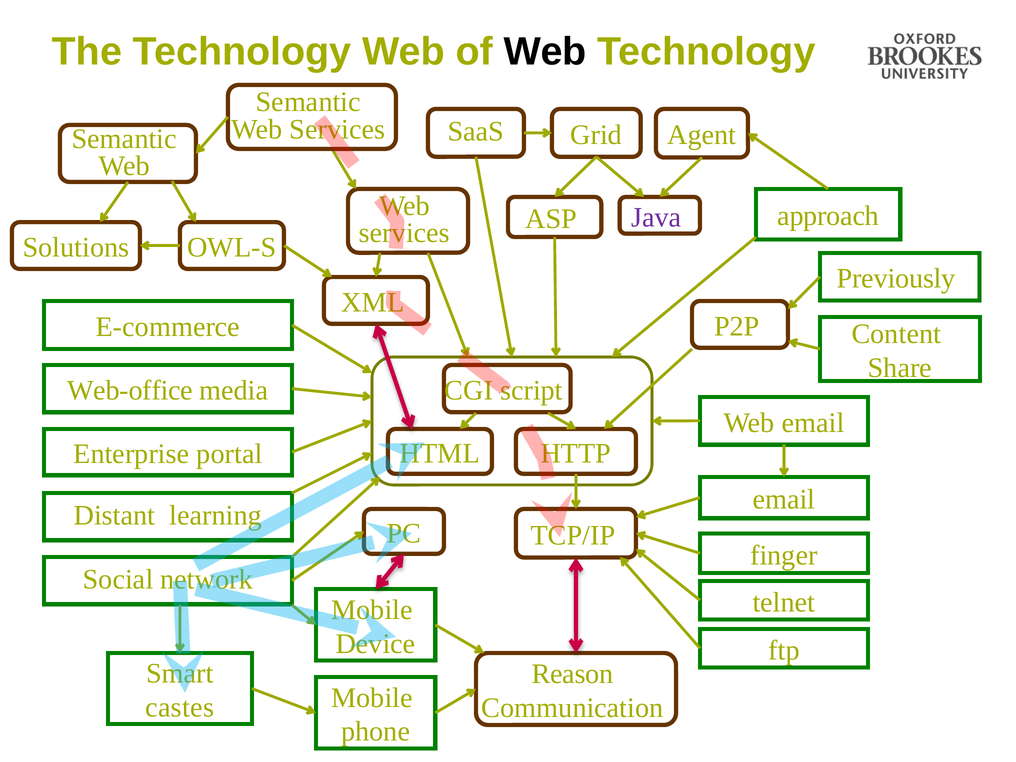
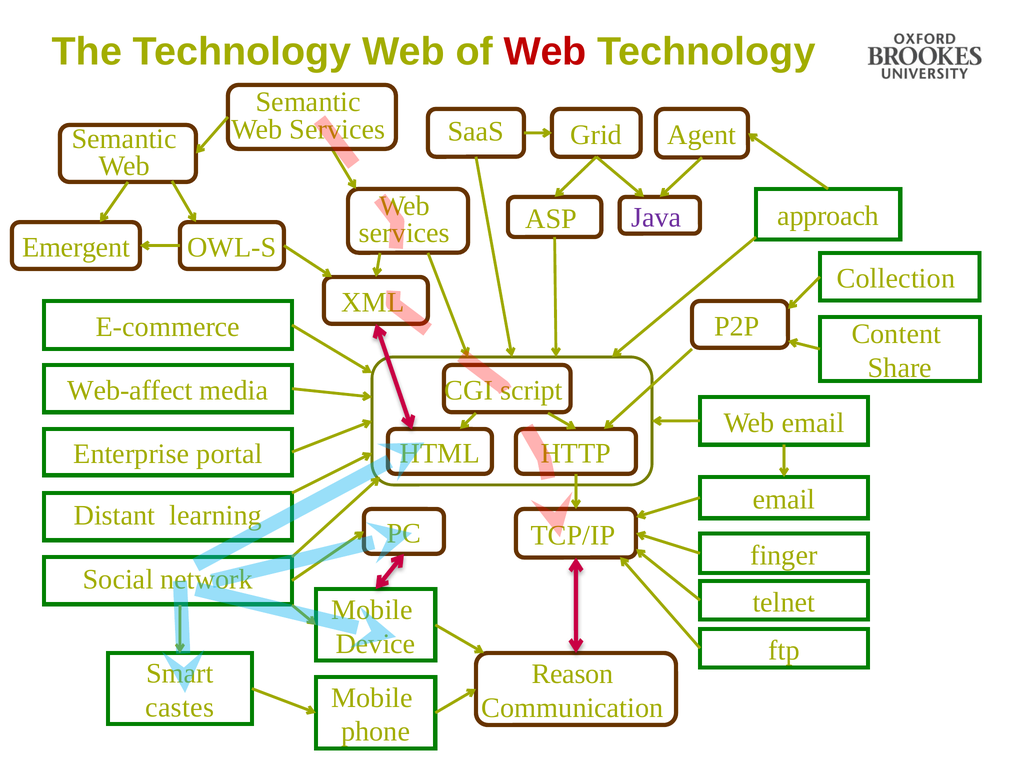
Web at (545, 52) colour: black -> red
Solutions: Solutions -> Emergent
Previously: Previously -> Collection
Web-office: Web-office -> Web-affect
